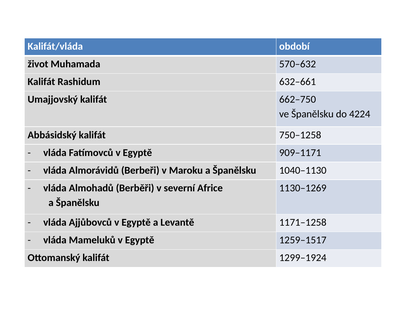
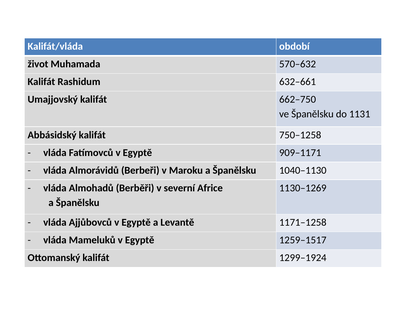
4224: 4224 -> 1131
